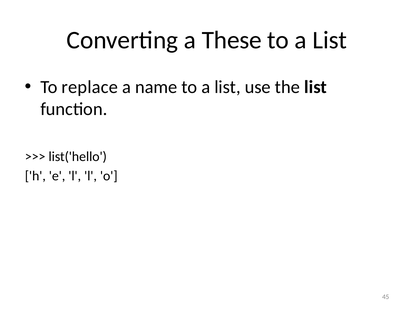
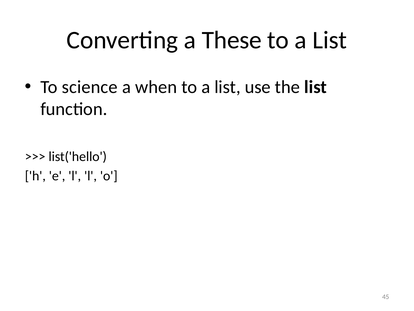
replace: replace -> science
name: name -> when
